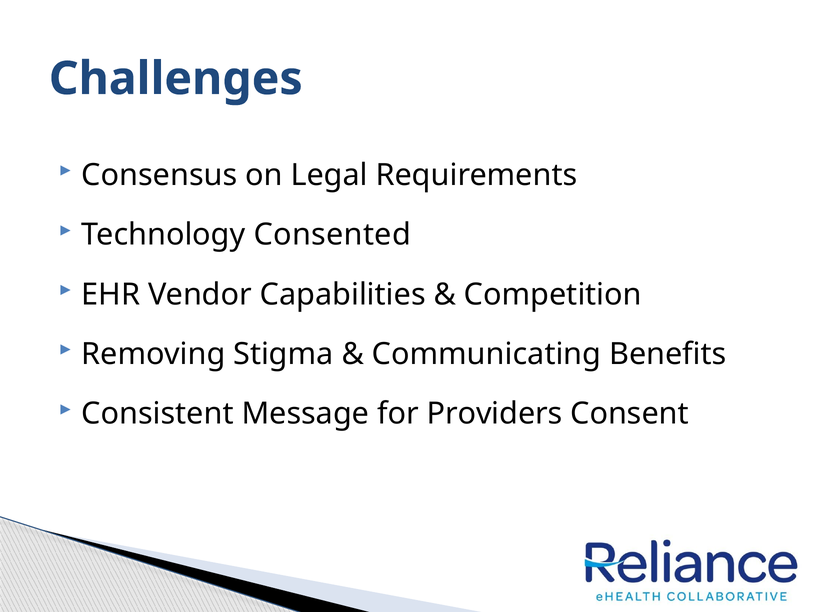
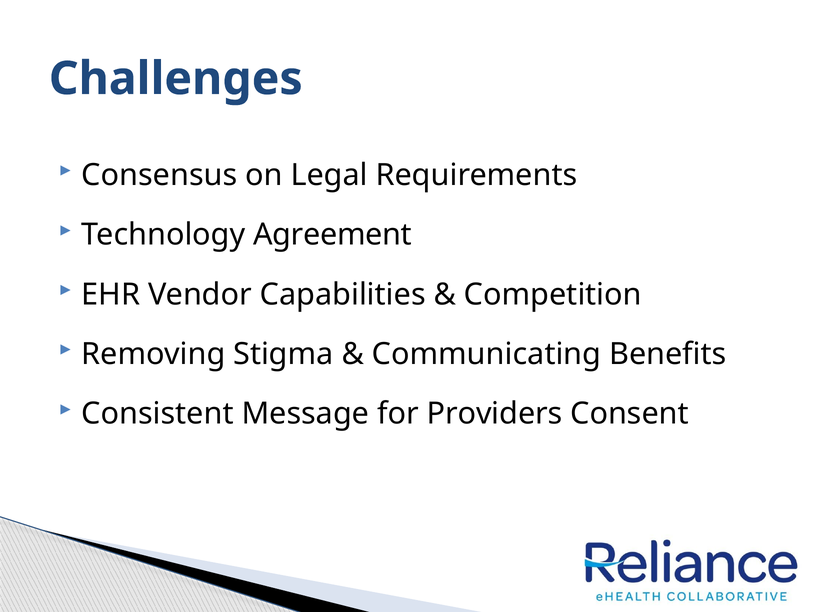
Consented: Consented -> Agreement
